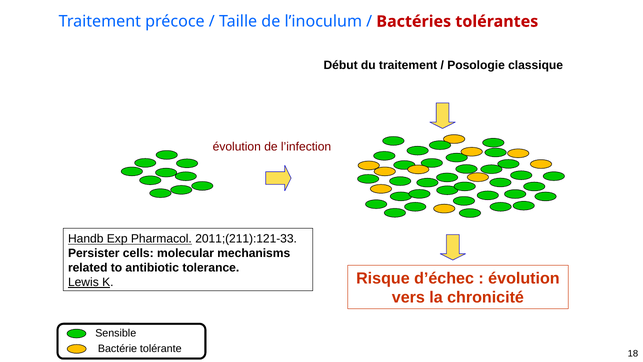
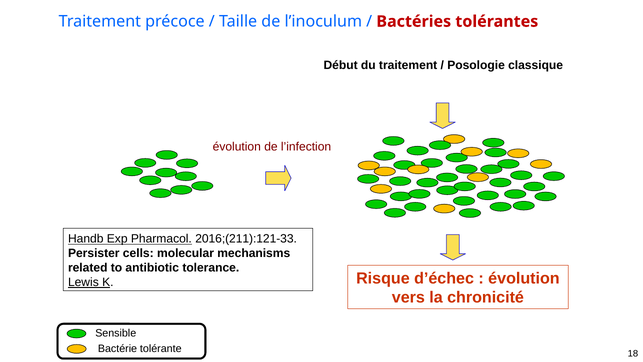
2011;(211):121-33: 2011;(211):121-33 -> 2016;(211):121-33
